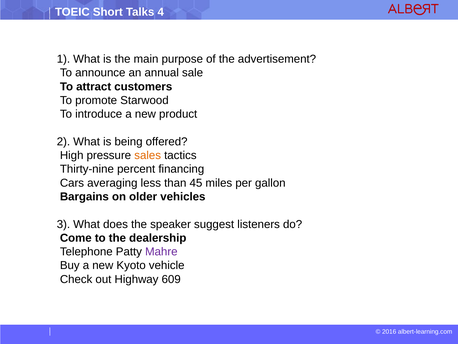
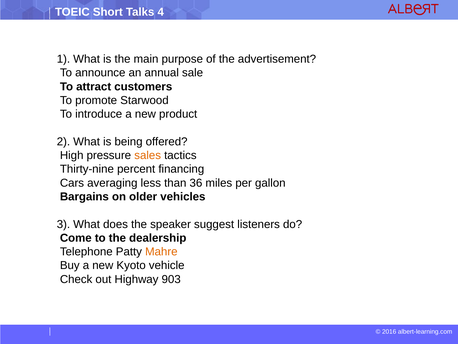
45: 45 -> 36
Mahre colour: purple -> orange
609: 609 -> 903
